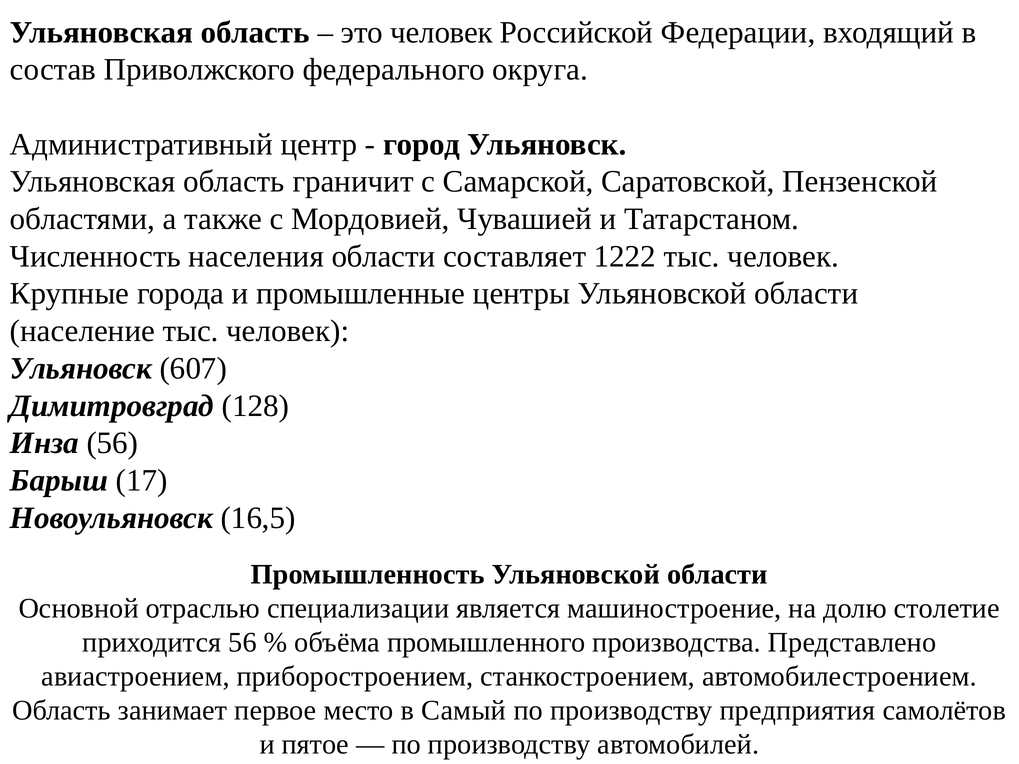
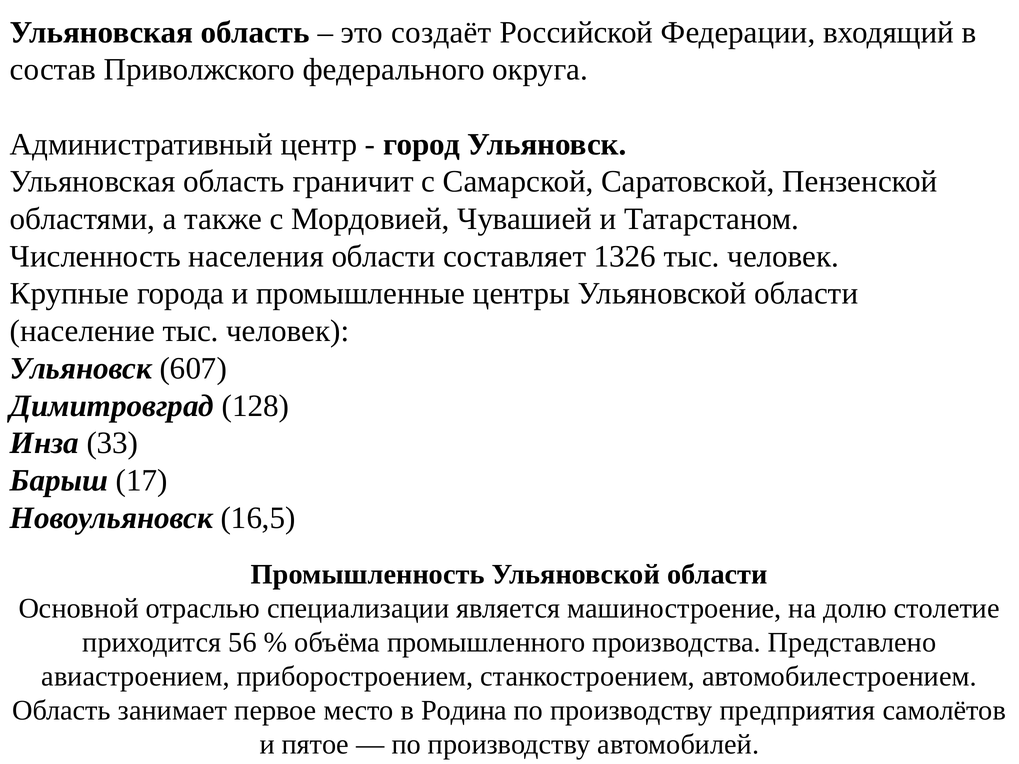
это человек: человек -> создаёт
1222: 1222 -> 1326
Инза 56: 56 -> 33
Самый: Самый -> Родина
